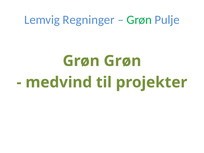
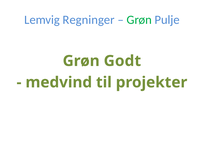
Grøn Grøn: Grøn -> Godt
